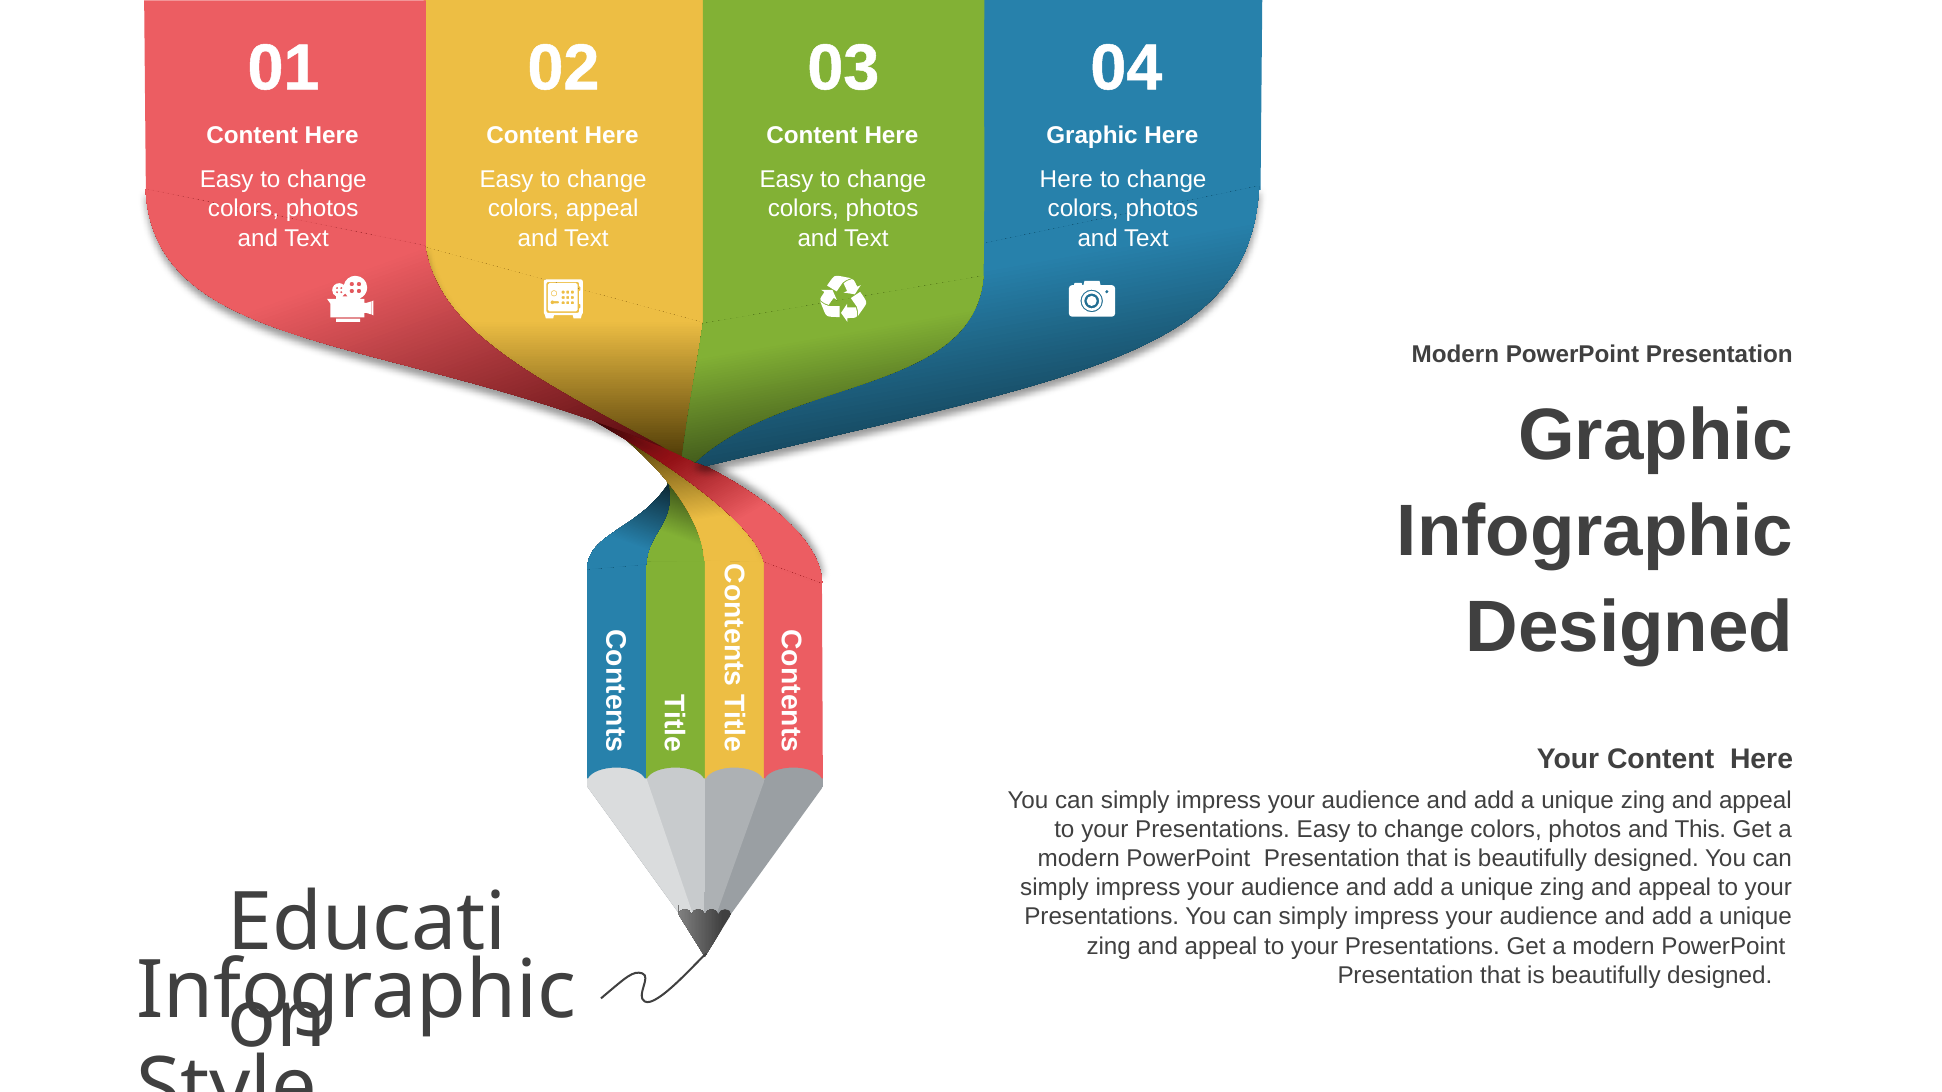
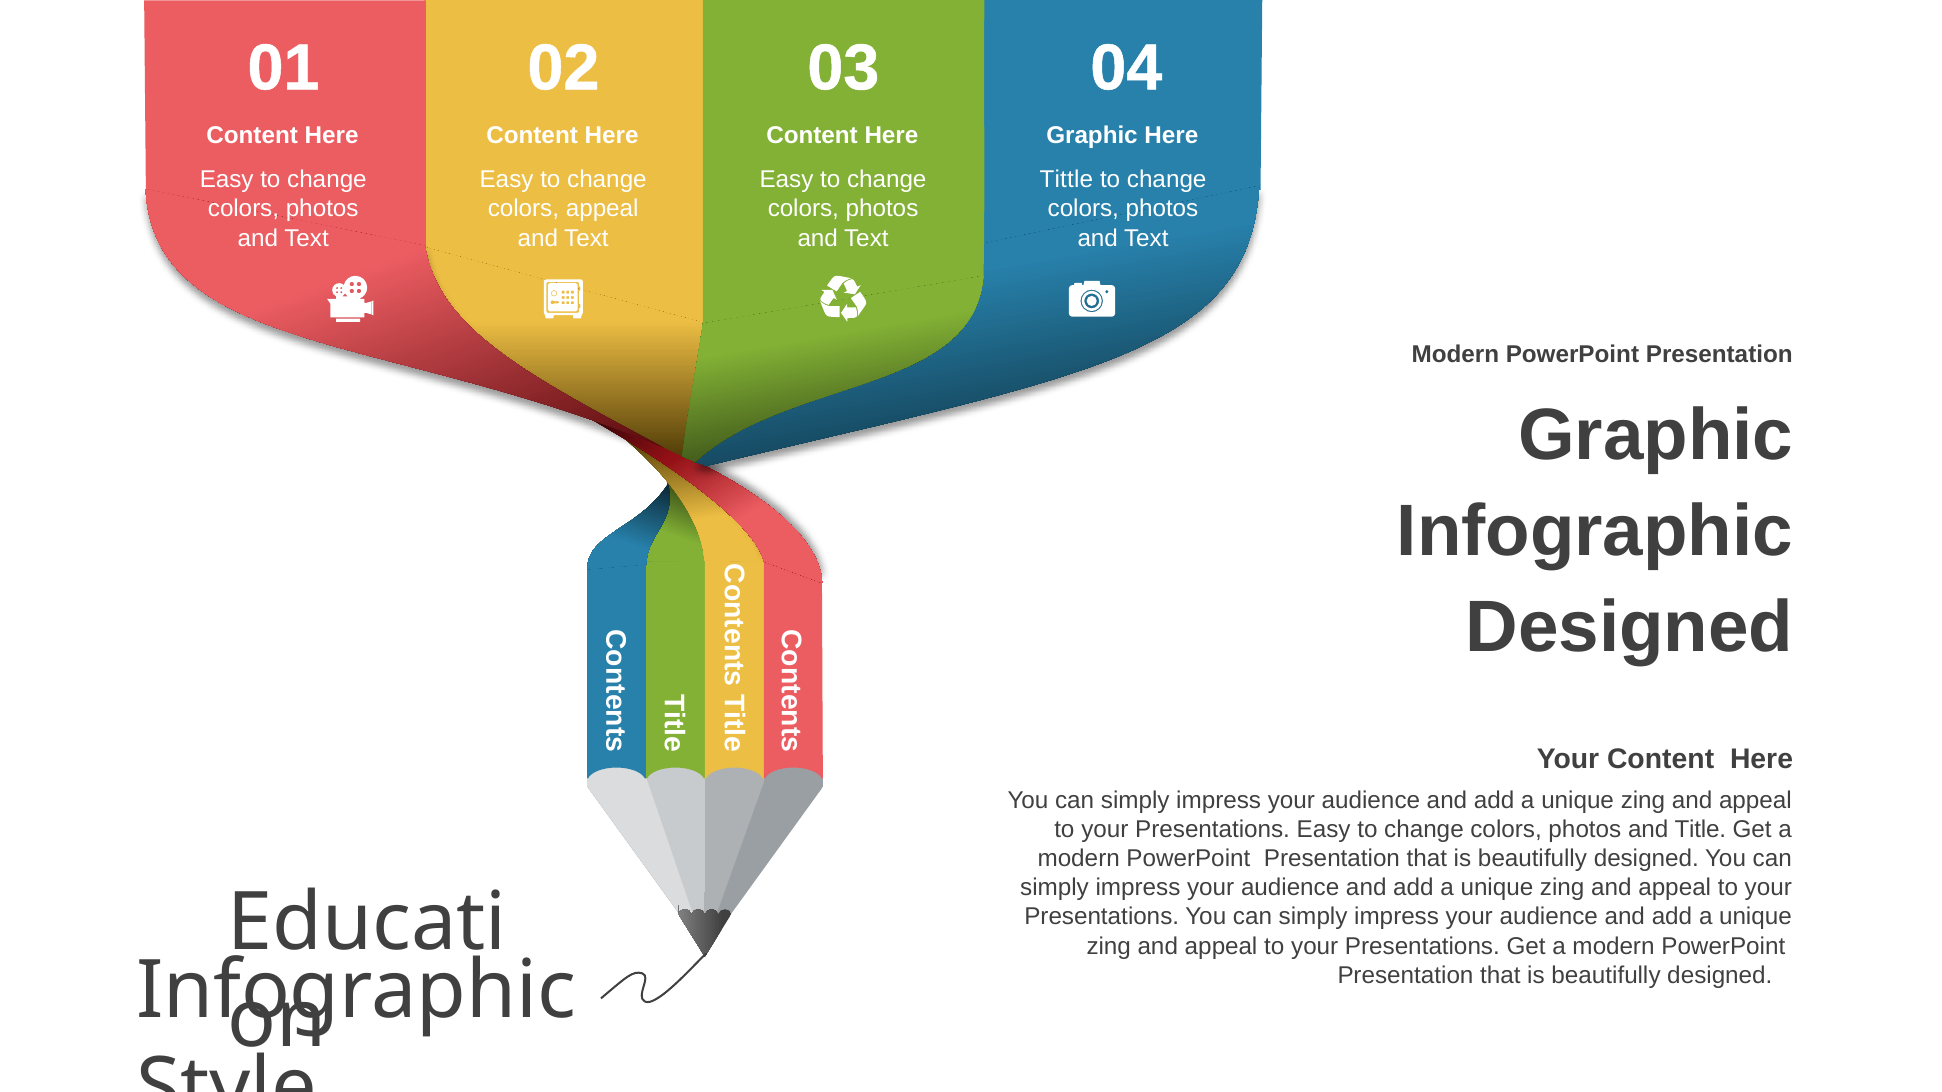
Here at (1066, 180): Here -> Tittle
This: This -> Title
